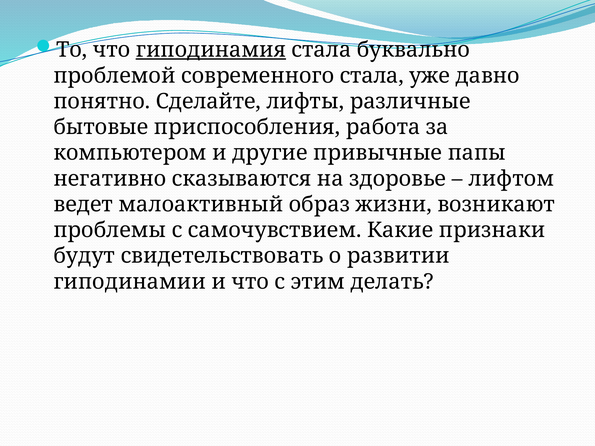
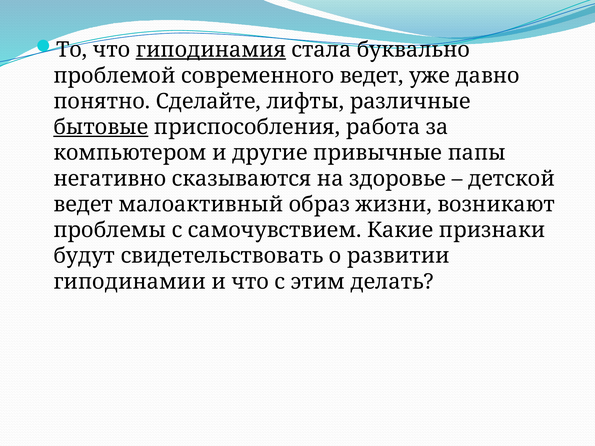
современного стала: стала -> ведет
бытовые underline: none -> present
лифтом: лифтом -> детской
